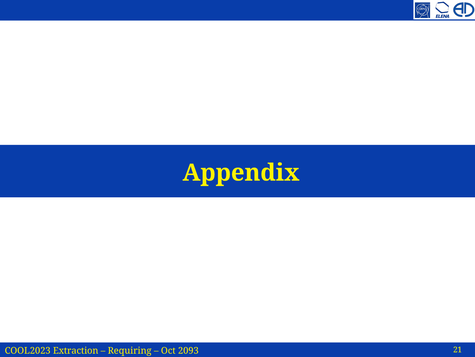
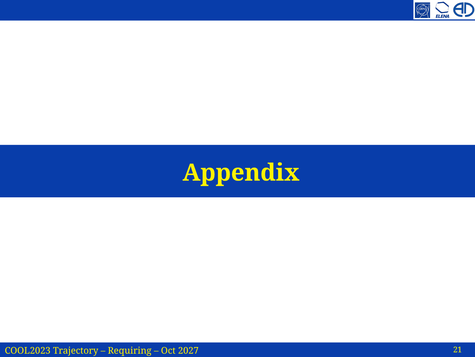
Extraction: Extraction -> Trajectory
2093: 2093 -> 2027
